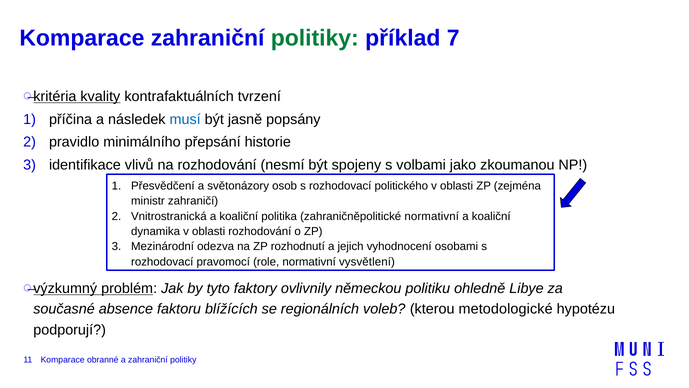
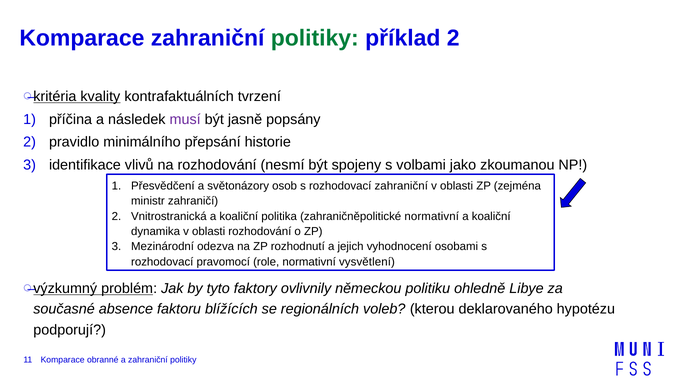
příklad 7: 7 -> 2
musí colour: blue -> purple
rozhodovací politického: politického -> zahraniční
metodologické: metodologické -> deklarovaného
